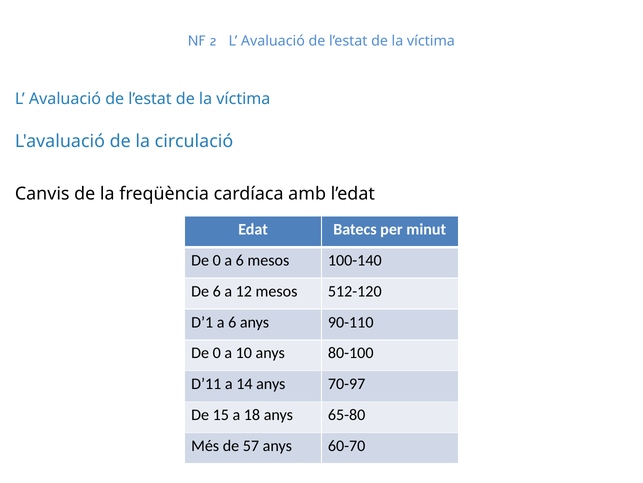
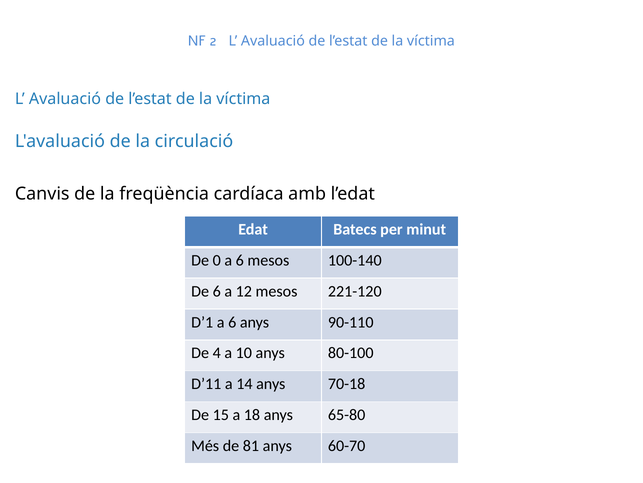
512-120: 512-120 -> 221-120
0 at (217, 353): 0 -> 4
70-97: 70-97 -> 70-18
57: 57 -> 81
